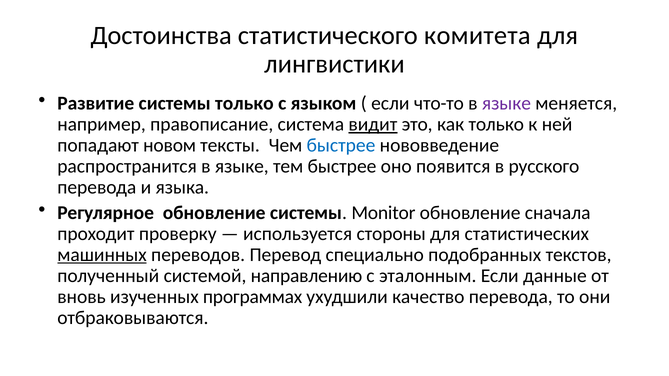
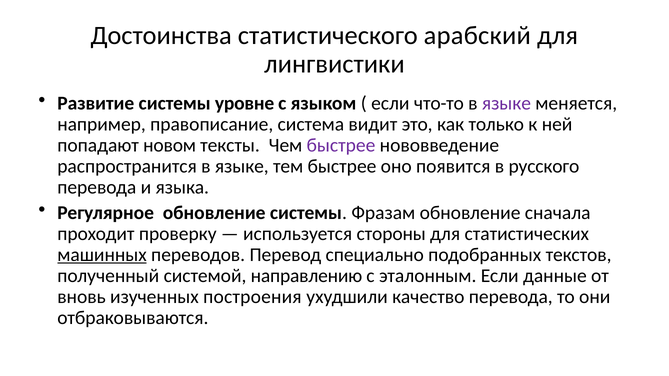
комитета: комитета -> арабский
системы только: только -> уровне
видит underline: present -> none
быстрее at (341, 146) colour: blue -> purple
Monitor: Monitor -> Фразам
программах: программах -> построения
